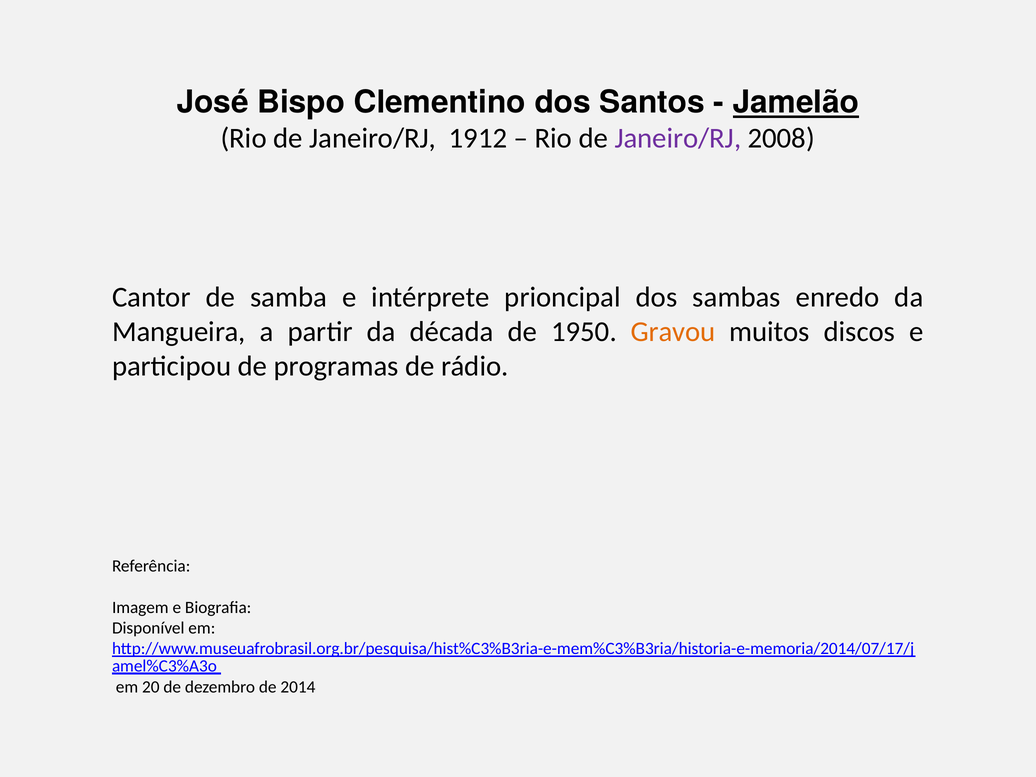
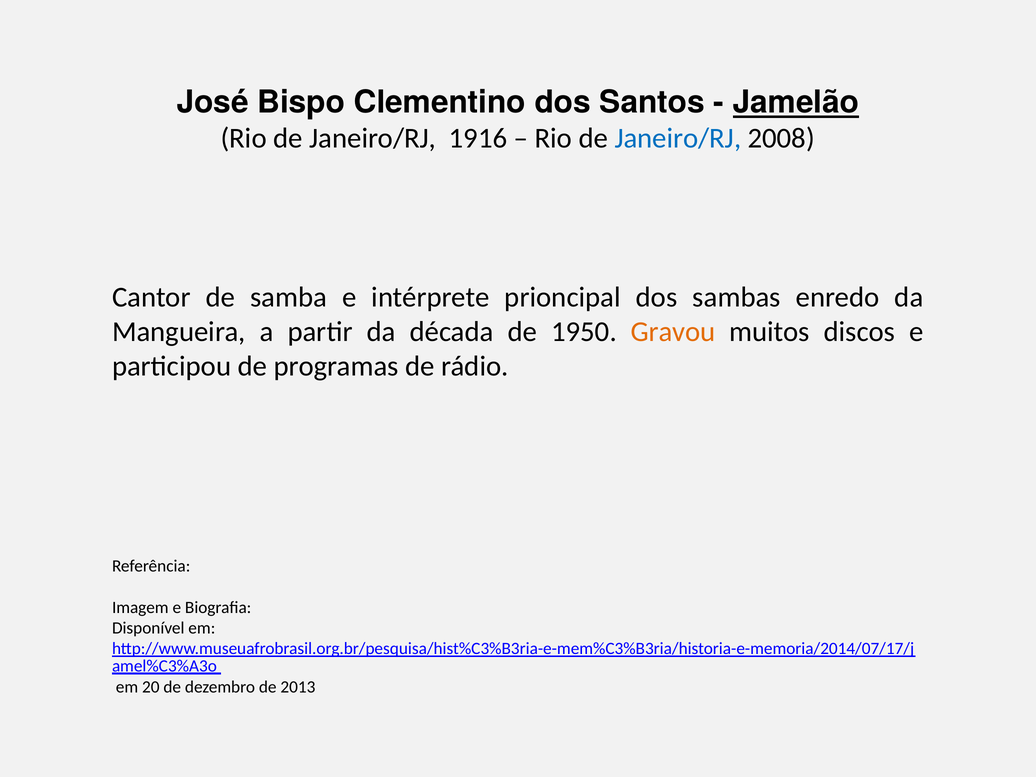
1912: 1912 -> 1916
Janeiro/RJ at (678, 138) colour: purple -> blue
2014: 2014 -> 2013
